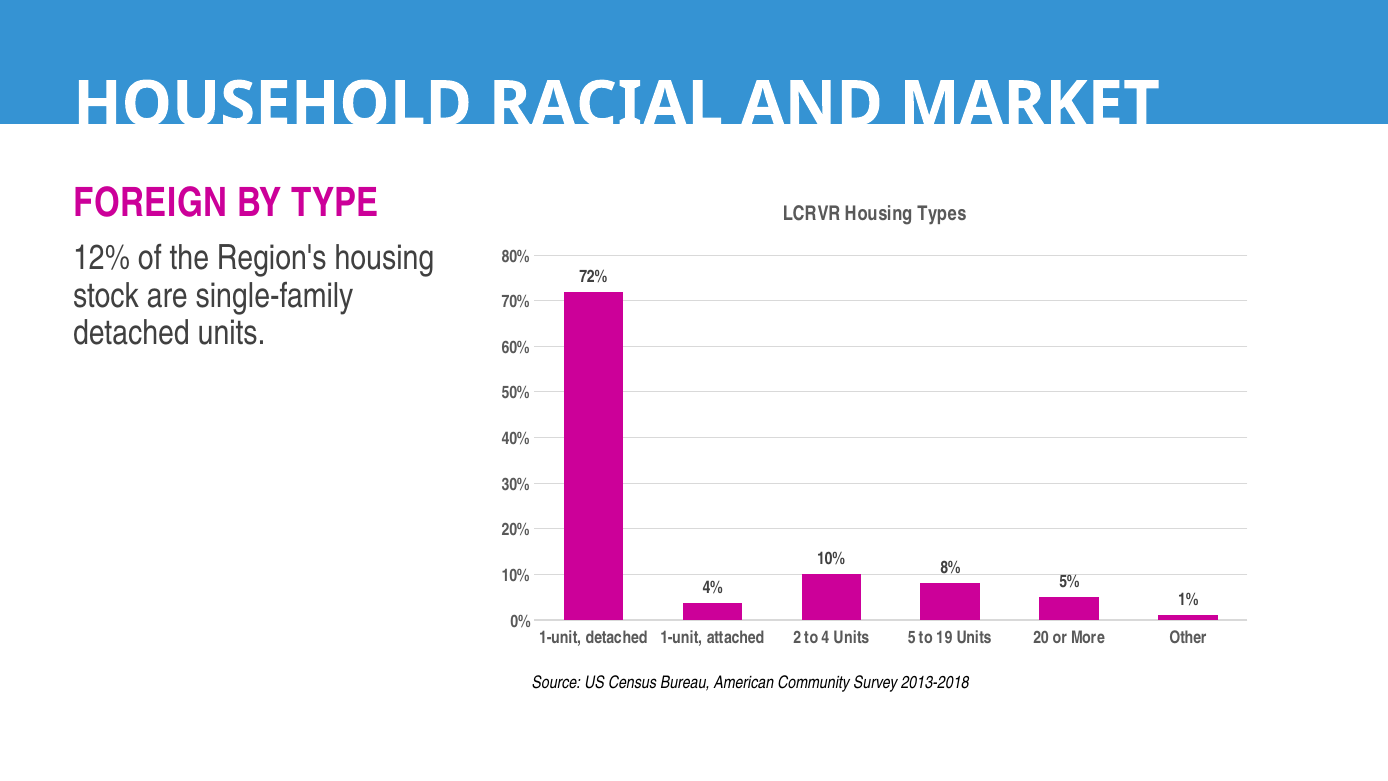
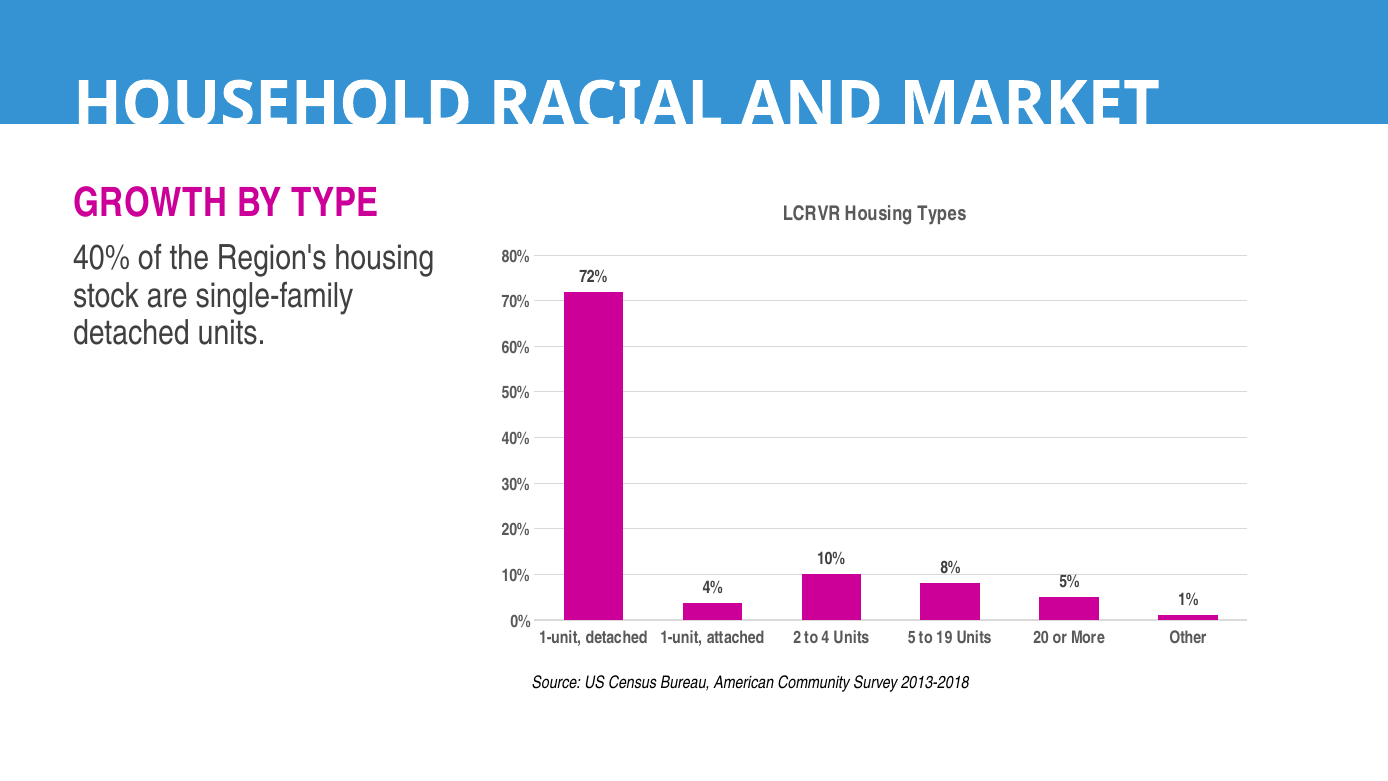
FOREIGN: FOREIGN -> GROWTH
12% at (102, 258): 12% -> 40%
